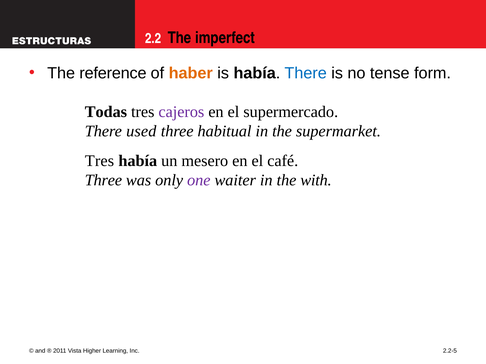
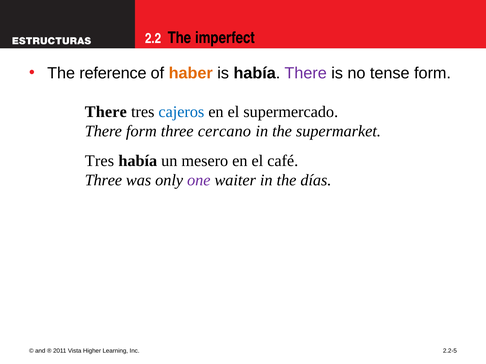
There at (306, 73) colour: blue -> purple
Todas at (106, 112): Todas -> There
cajeros colour: purple -> blue
There used: used -> form
habitual: habitual -> cercano
with: with -> días
